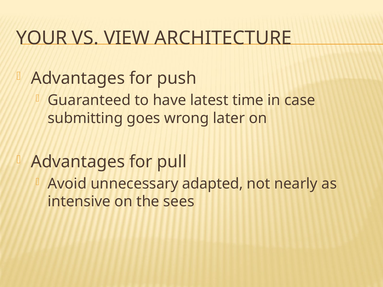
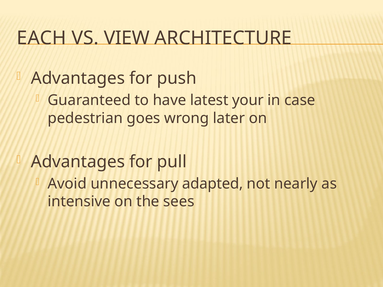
YOUR: YOUR -> EACH
time: time -> your
submitting: submitting -> pedestrian
